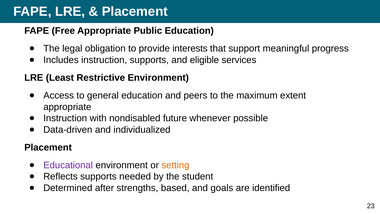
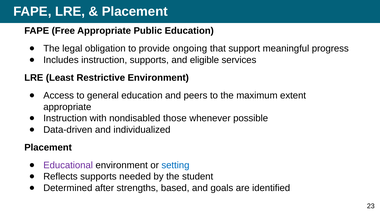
interests: interests -> ongoing
future: future -> those
setting colour: orange -> blue
